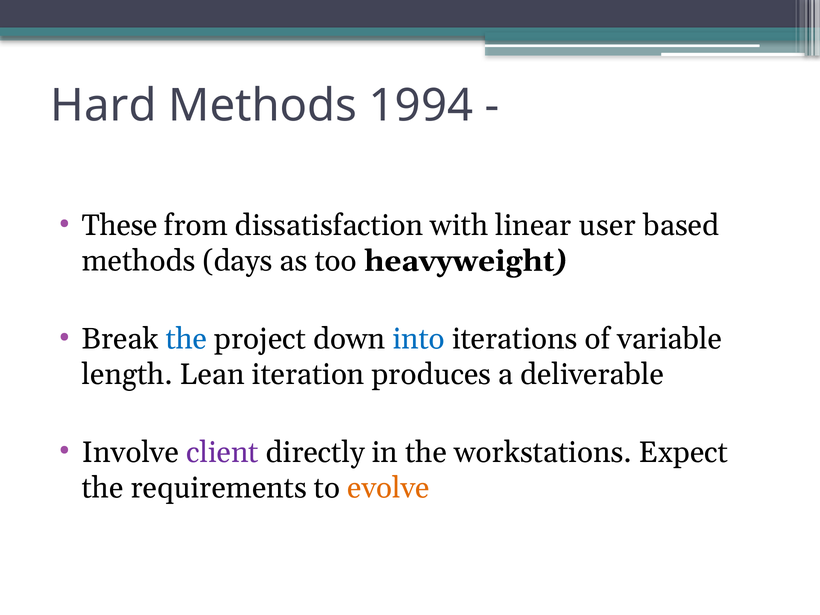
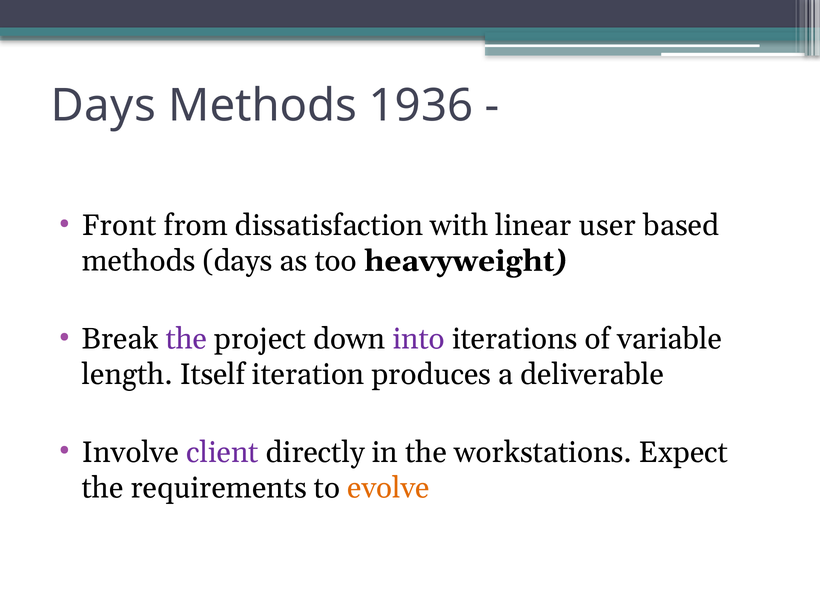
Hard at (104, 106): Hard -> Days
1994: 1994 -> 1936
These: These -> Front
the at (186, 339) colour: blue -> purple
into colour: blue -> purple
Lean: Lean -> Itself
